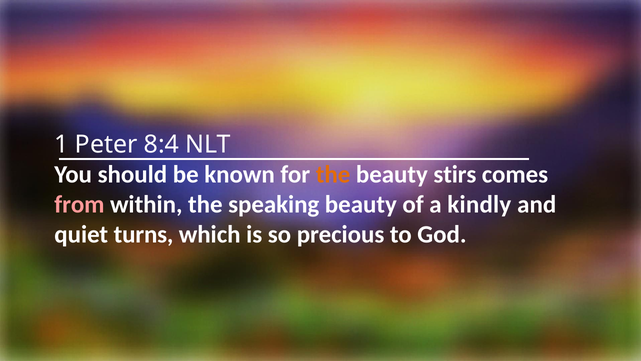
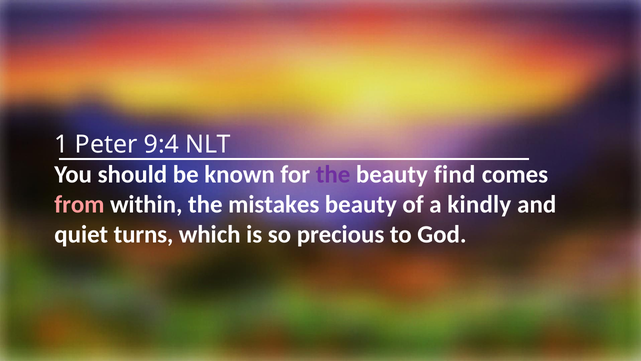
8:4: 8:4 -> 9:4
the at (333, 175) colour: orange -> purple
stirs: stirs -> find
speaking: speaking -> mistakes
